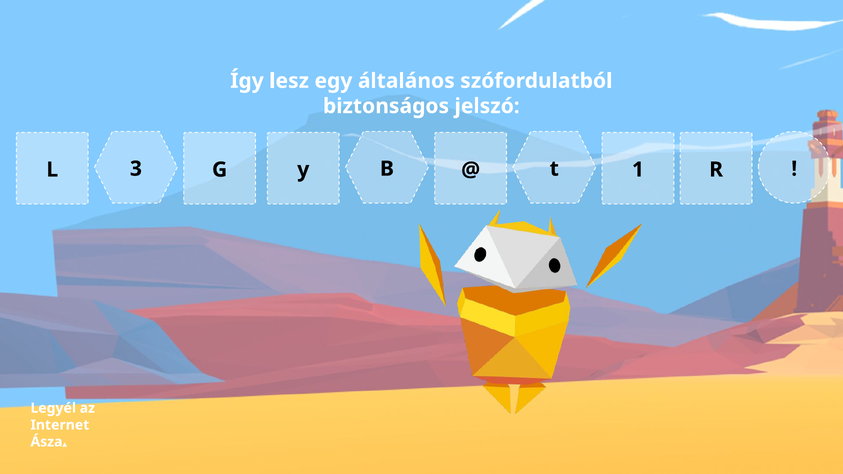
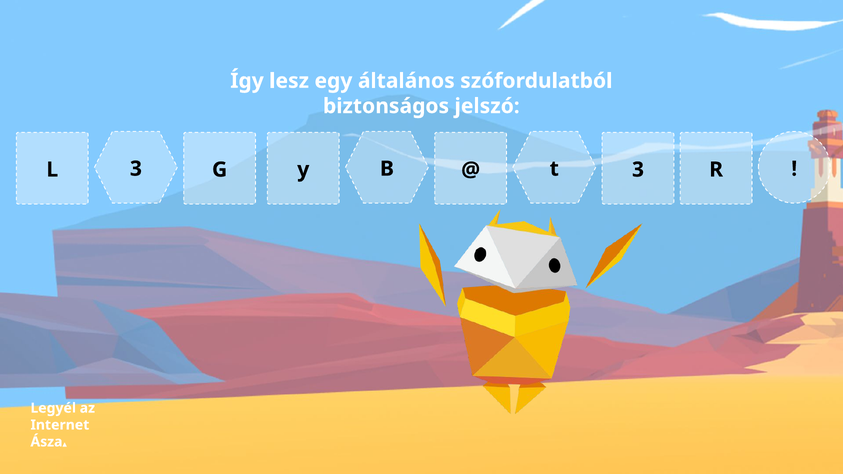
1 at (638, 170): 1 -> 3
